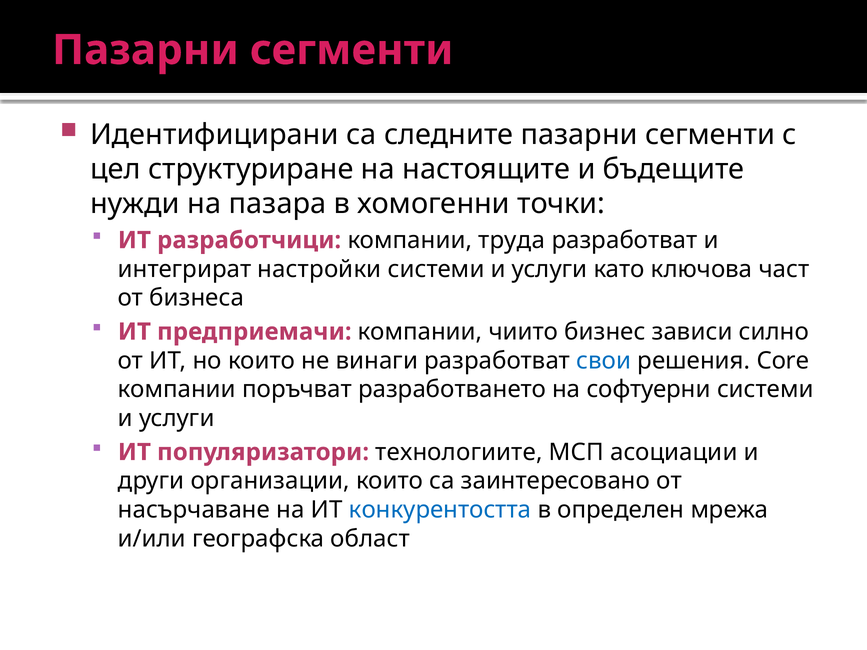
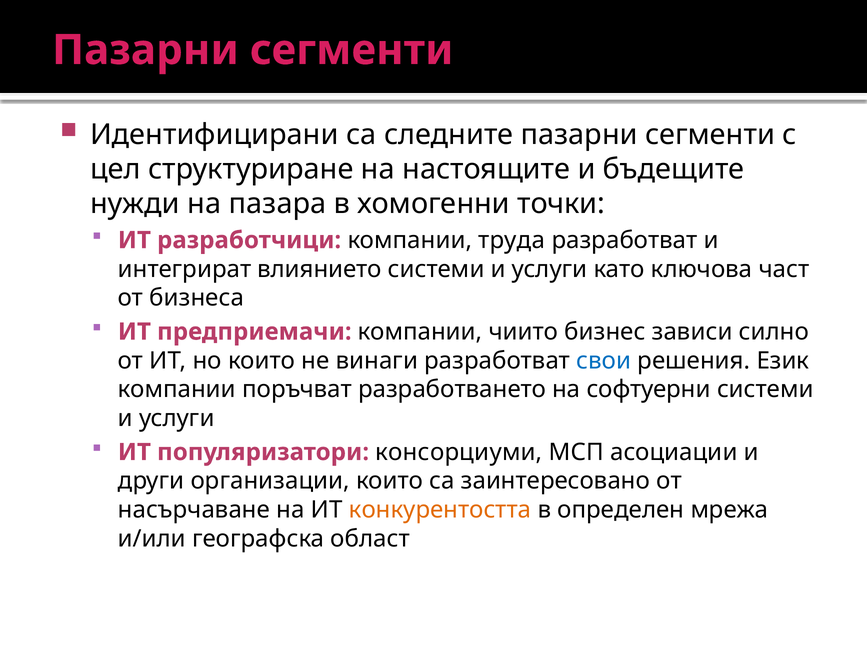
настройки: настройки -> влиянието
Core: Core -> Език
технологиите: технологиите -> консорциуми
конкурентостта colour: blue -> orange
